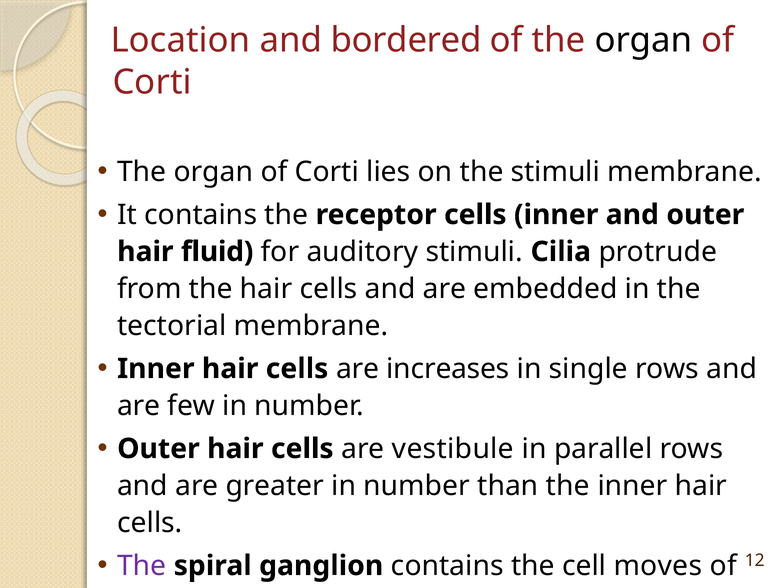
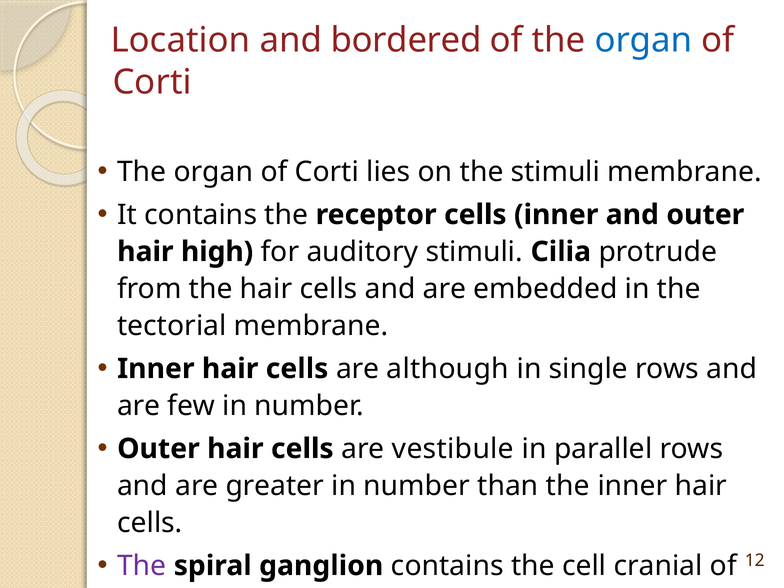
organ at (643, 40) colour: black -> blue
fluid: fluid -> high
increases: increases -> although
cell moves: moves -> cranial
